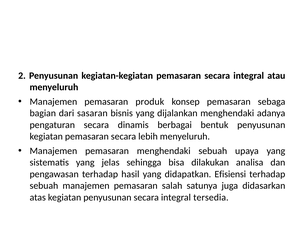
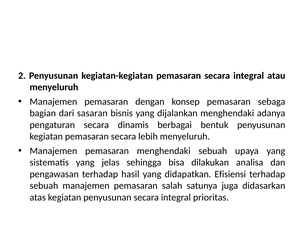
produk: produk -> dengan
tersedia: tersedia -> prioritas
